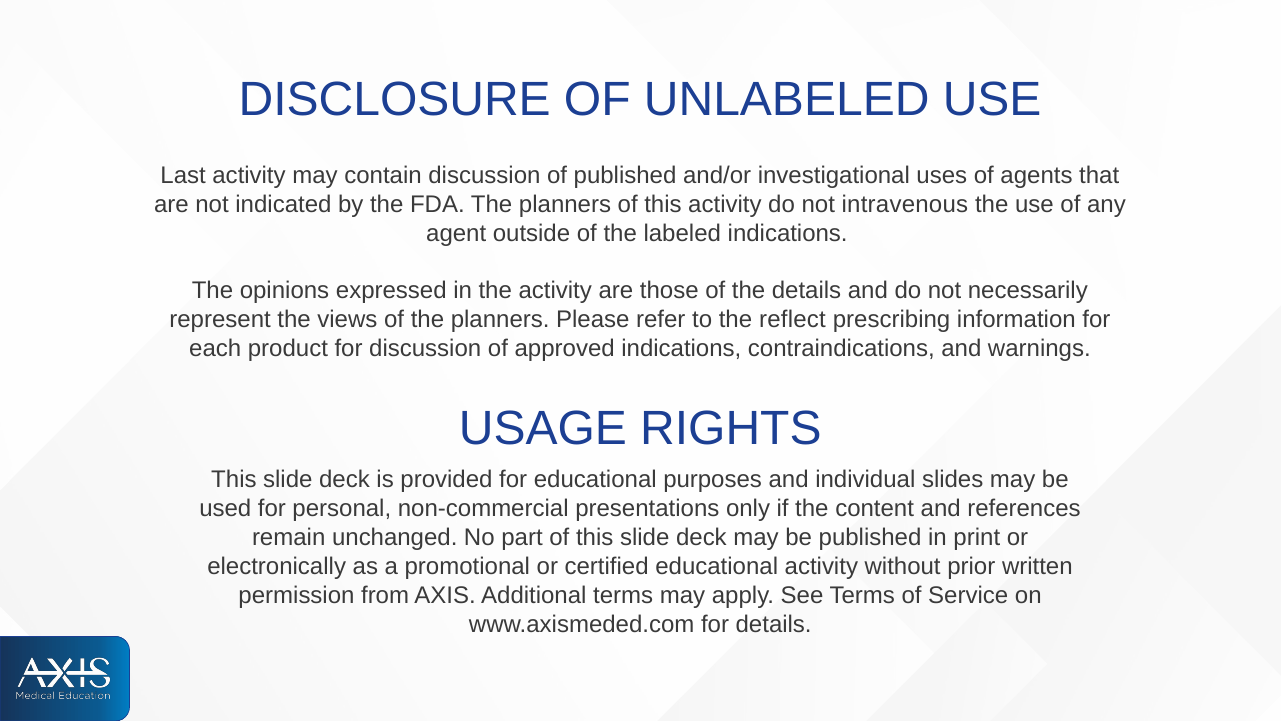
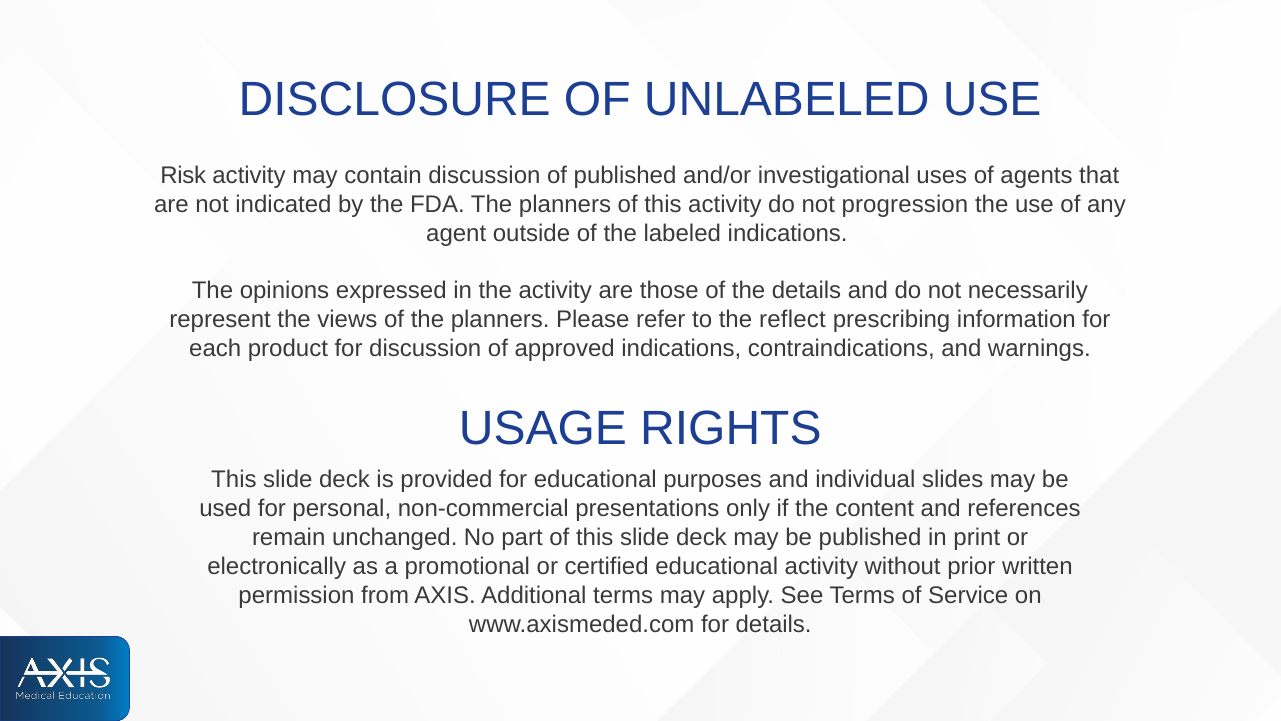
Last: Last -> Risk
intravenous: intravenous -> progression
